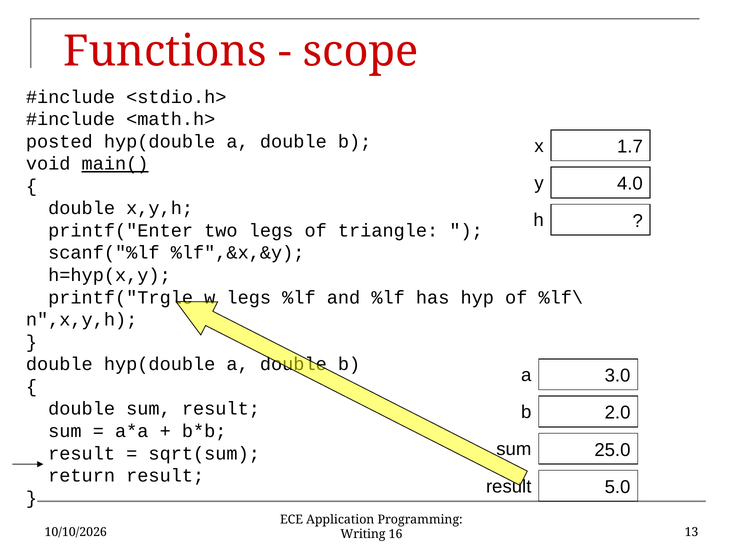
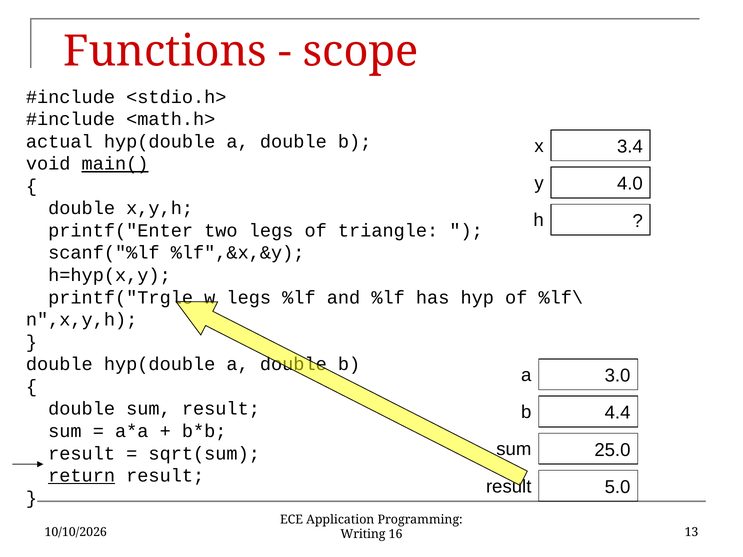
posted: posted -> actual
1.7: 1.7 -> 3.4
2.0: 2.0 -> 4.4
return underline: none -> present
